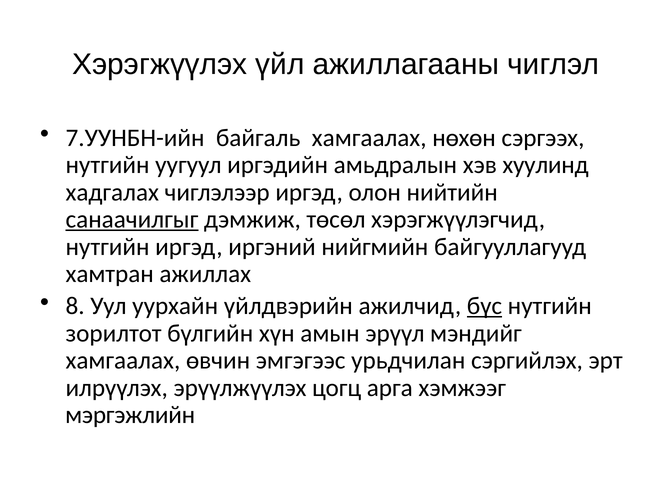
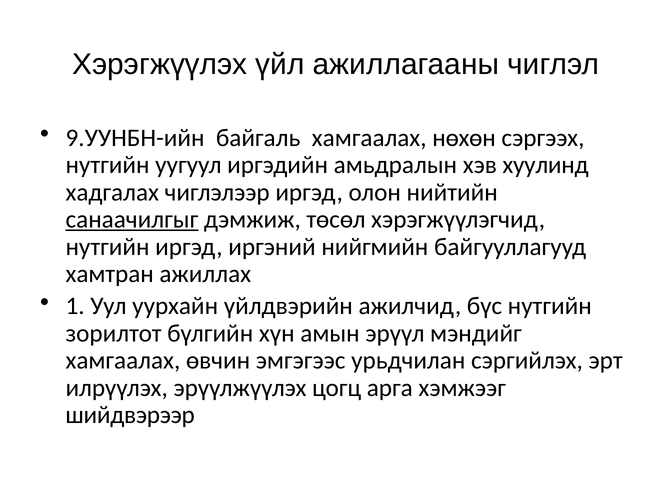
7.УУНБН-ийн: 7.УУНБН-ийн -> 9.УУНБН-ийн
8: 8 -> 1
бүс underline: present -> none
мэргэжлийн: мэргэжлийн -> шийдвэрээр
